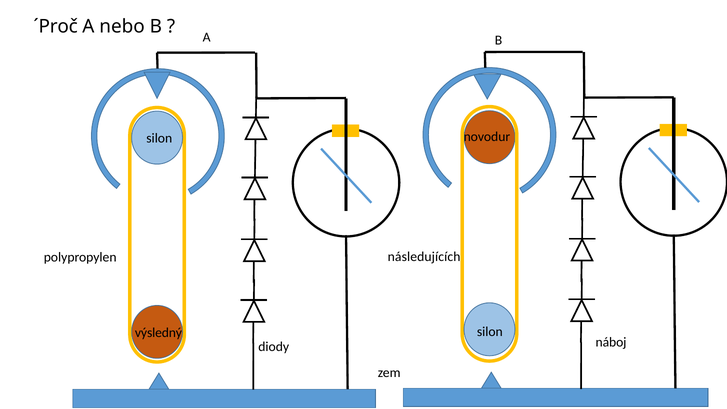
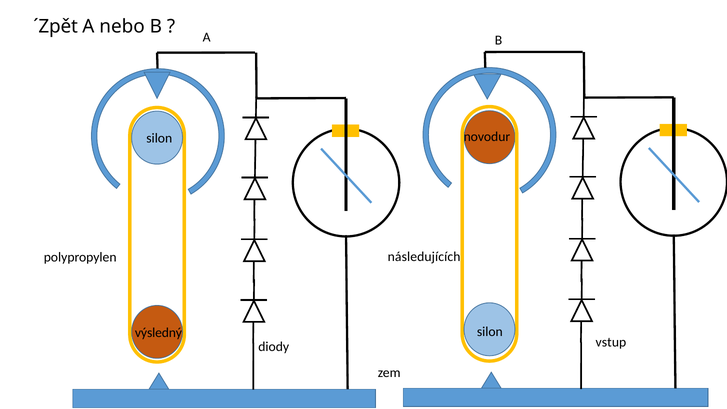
´Proč: ´Proč -> ´Zpět
náboj: náboj -> vstup
